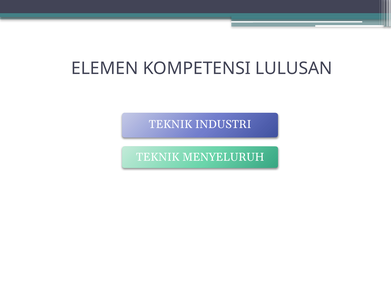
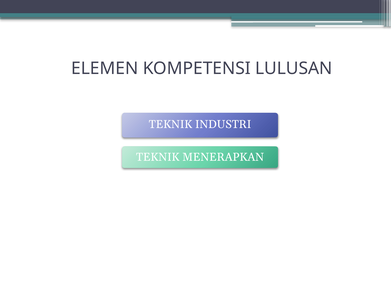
MENYELURUH: MENYELURUH -> MENERAPKAN
